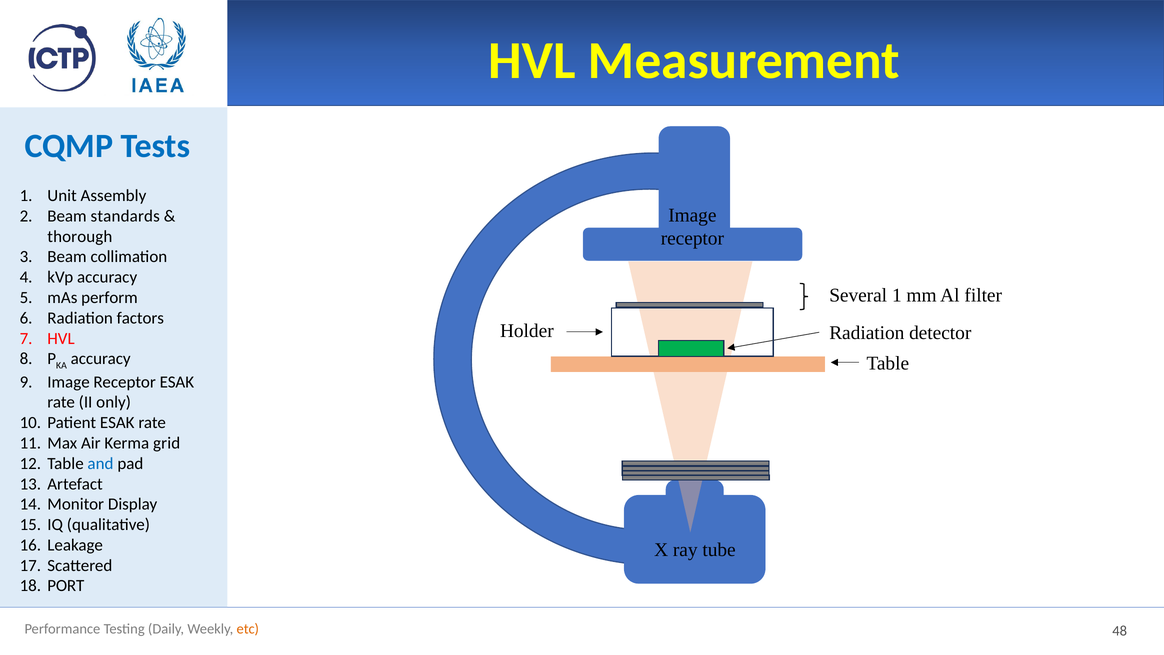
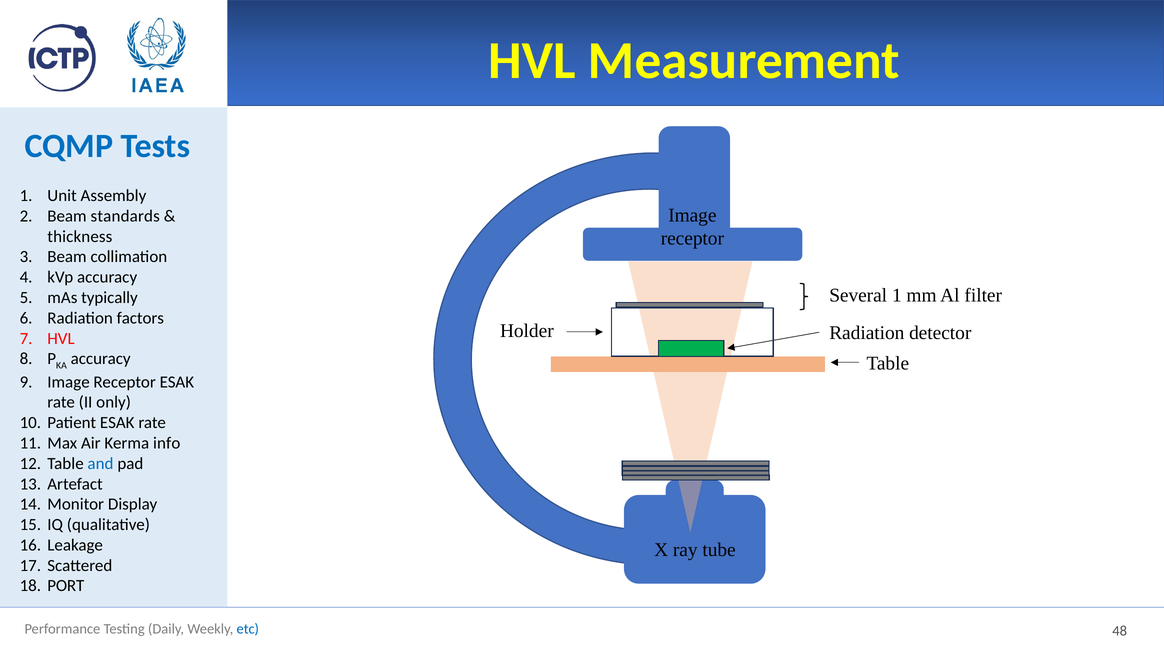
thorough: thorough -> thickness
perform: perform -> typically
grid: grid -> info
etc colour: orange -> blue
